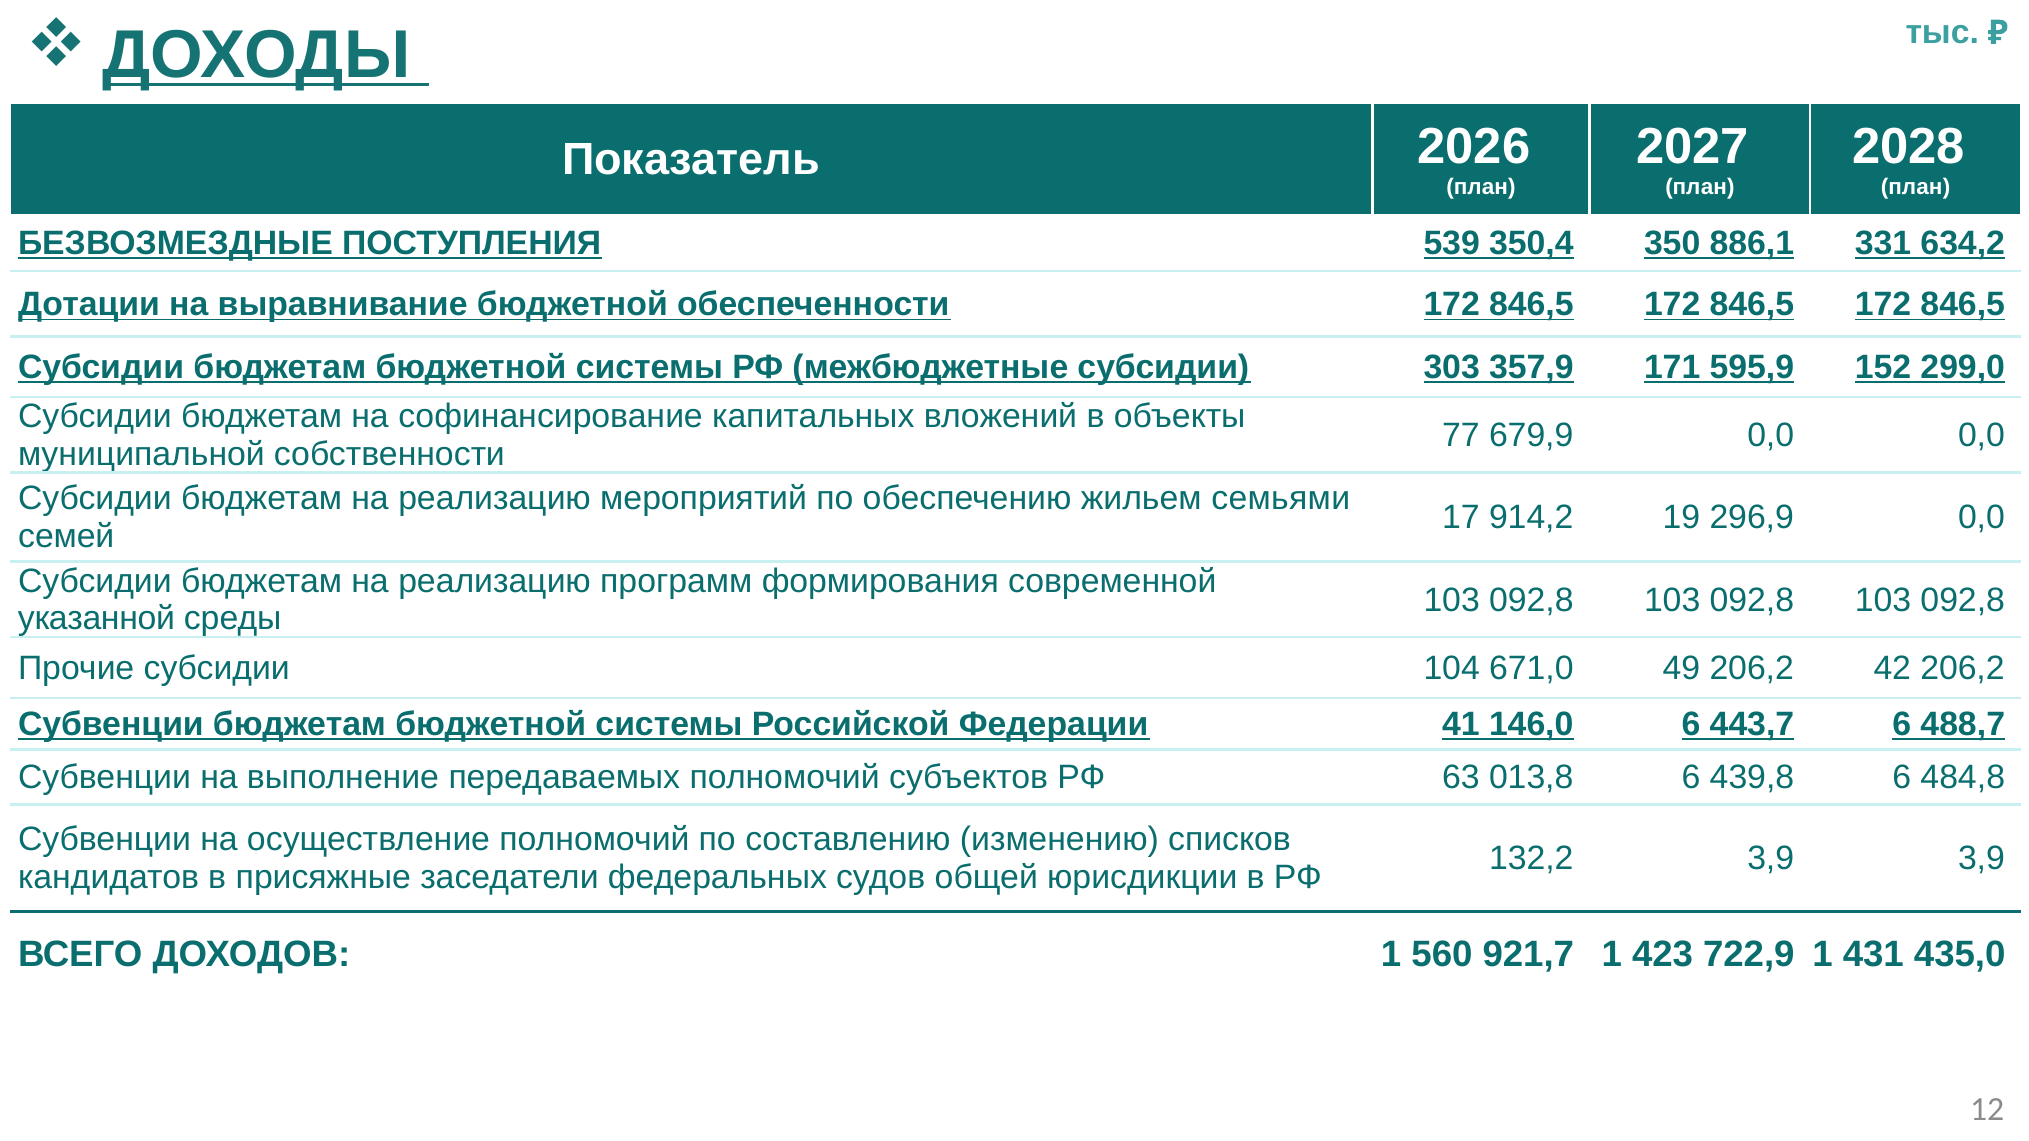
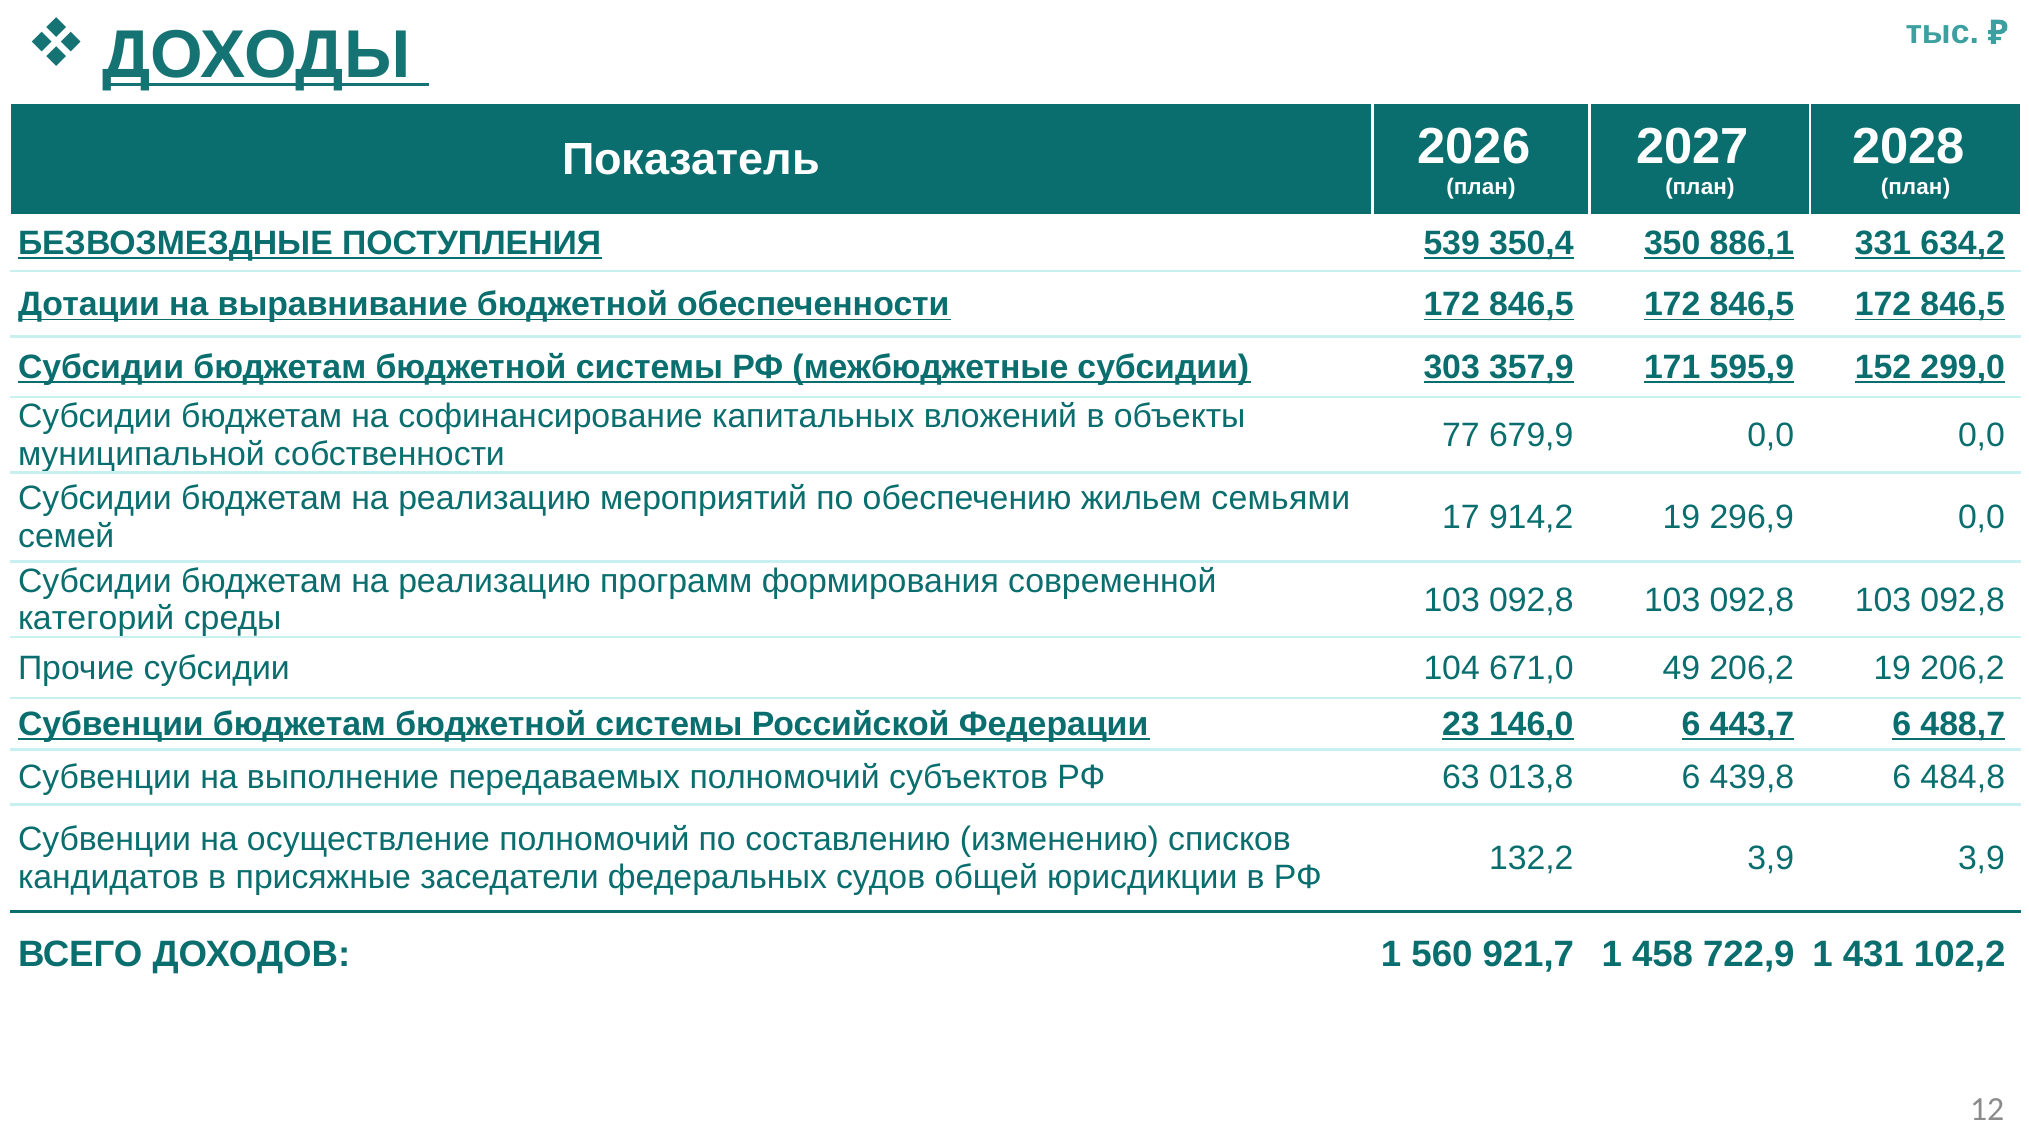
указанной: указанной -> категорий
206,2 42: 42 -> 19
41: 41 -> 23
423: 423 -> 458
435,0: 435,0 -> 102,2
